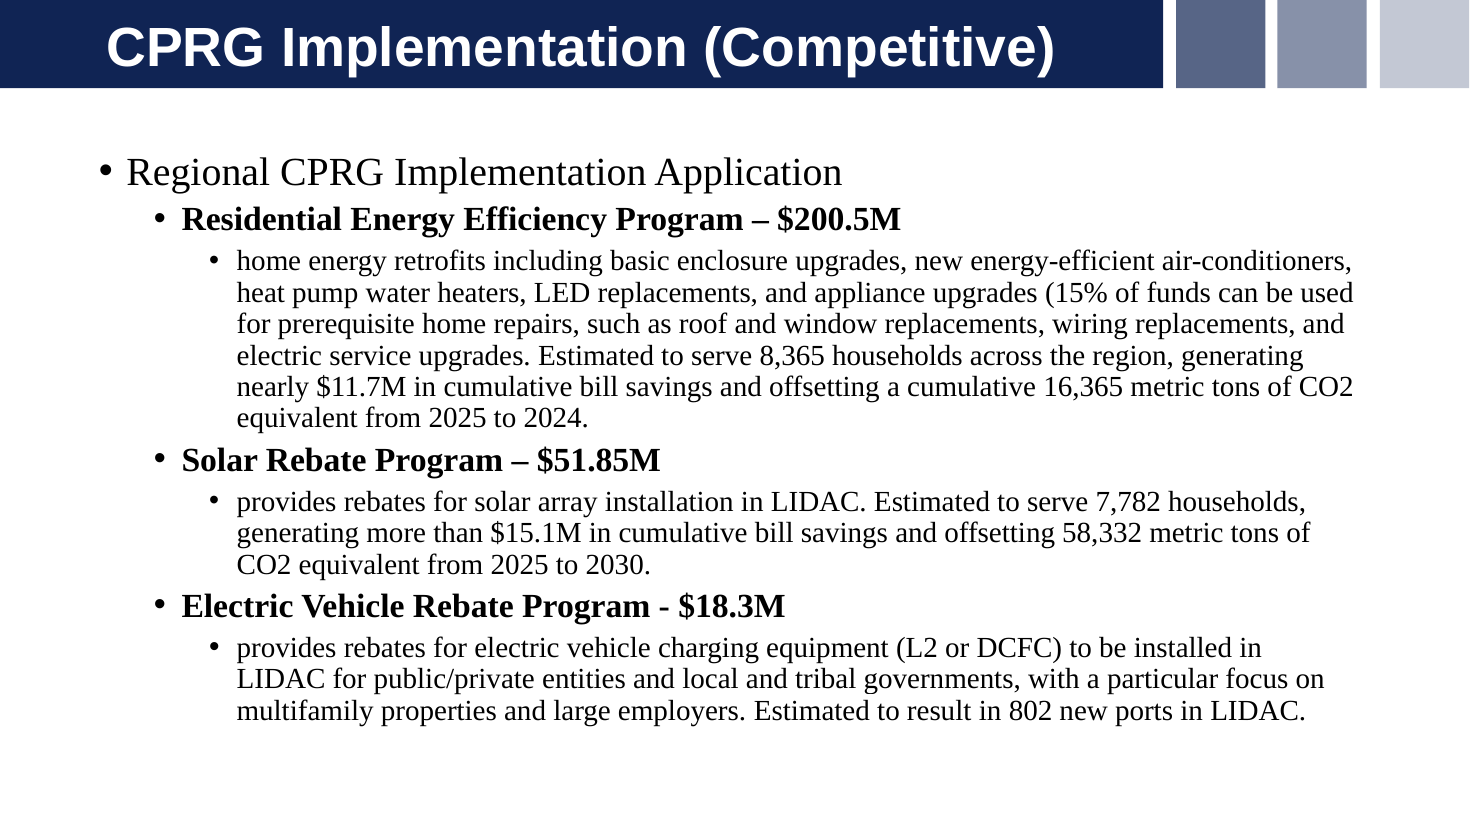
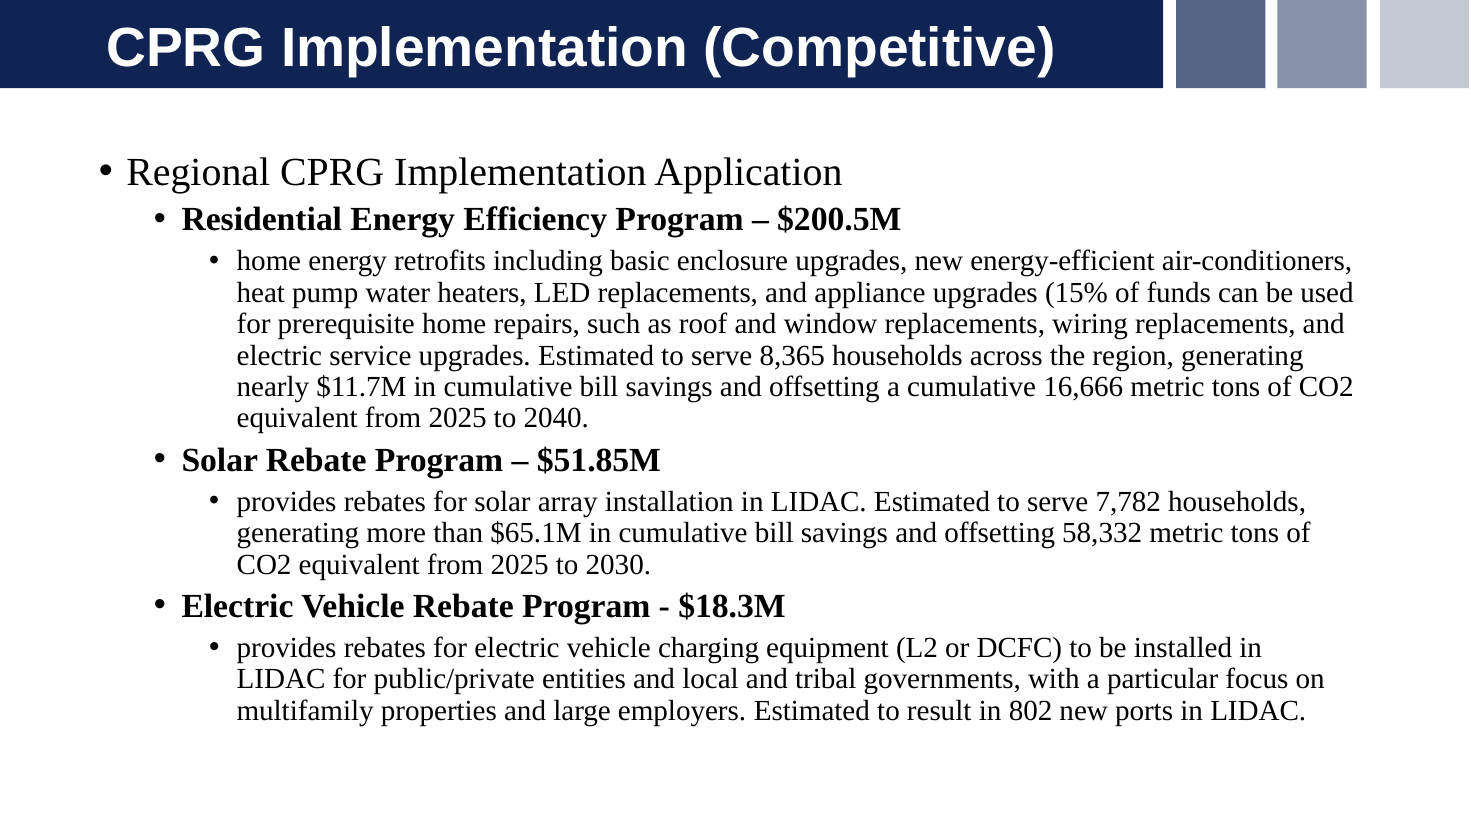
16,365: 16,365 -> 16,666
2024: 2024 -> 2040
$15.1M: $15.1M -> $65.1M
